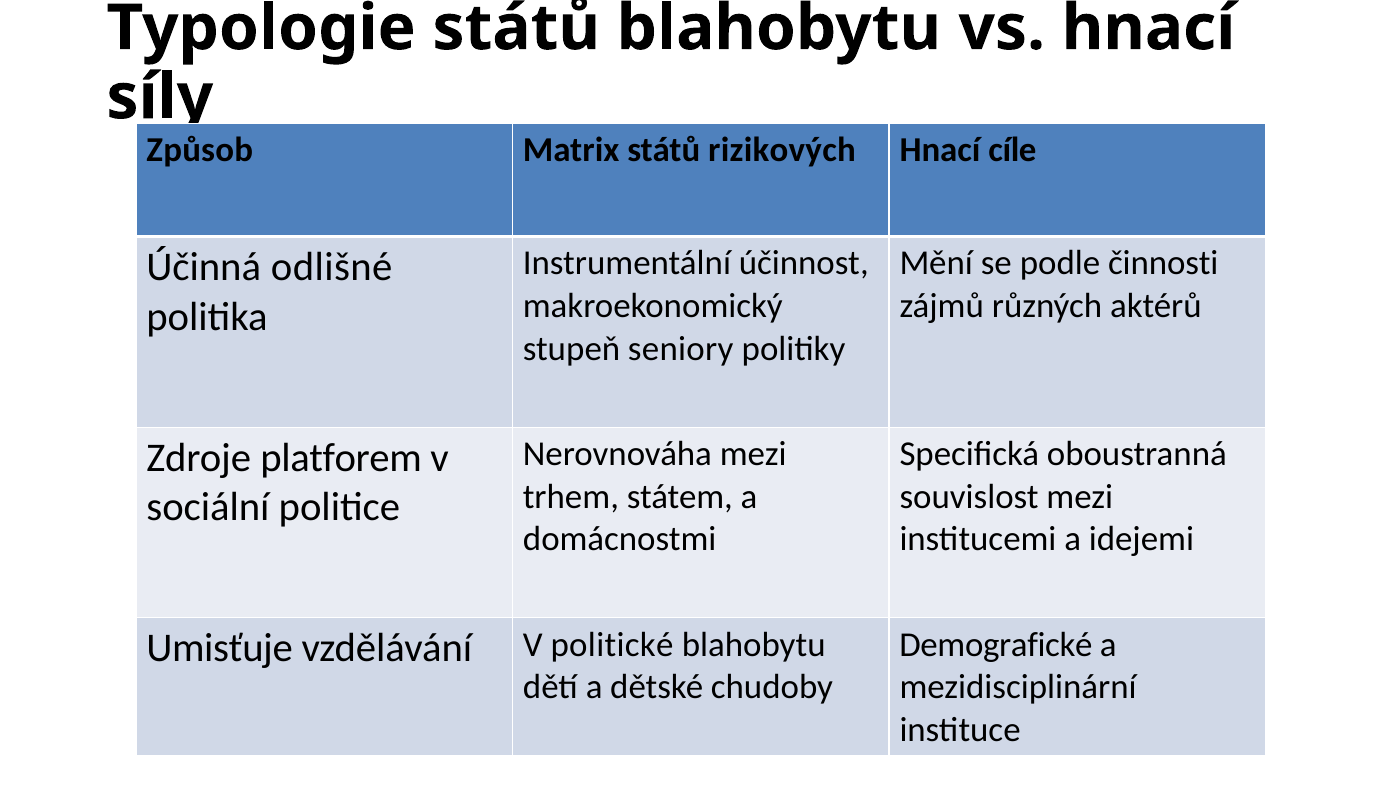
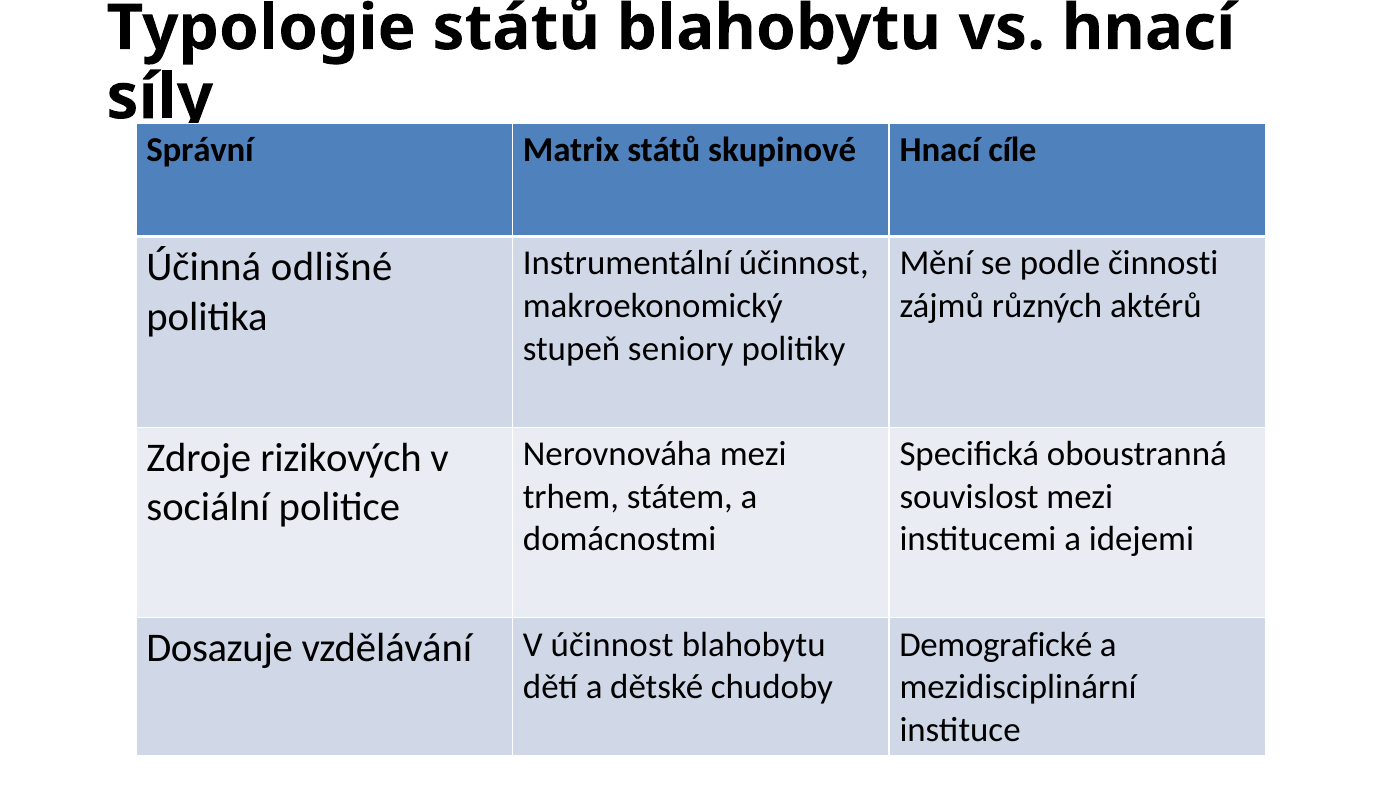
Způsob: Způsob -> Správní
rizikových: rizikových -> skupinové
platforem: platforem -> rizikových
Umisťuje: Umisťuje -> Dosazuje
V politické: politické -> účinnost
